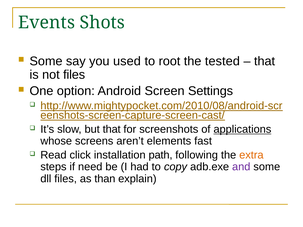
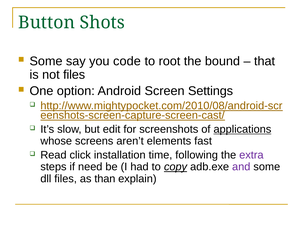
Events: Events -> Button
used: used -> code
tested: tested -> bound
but that: that -> edit
path: path -> time
extra colour: orange -> purple
copy underline: none -> present
